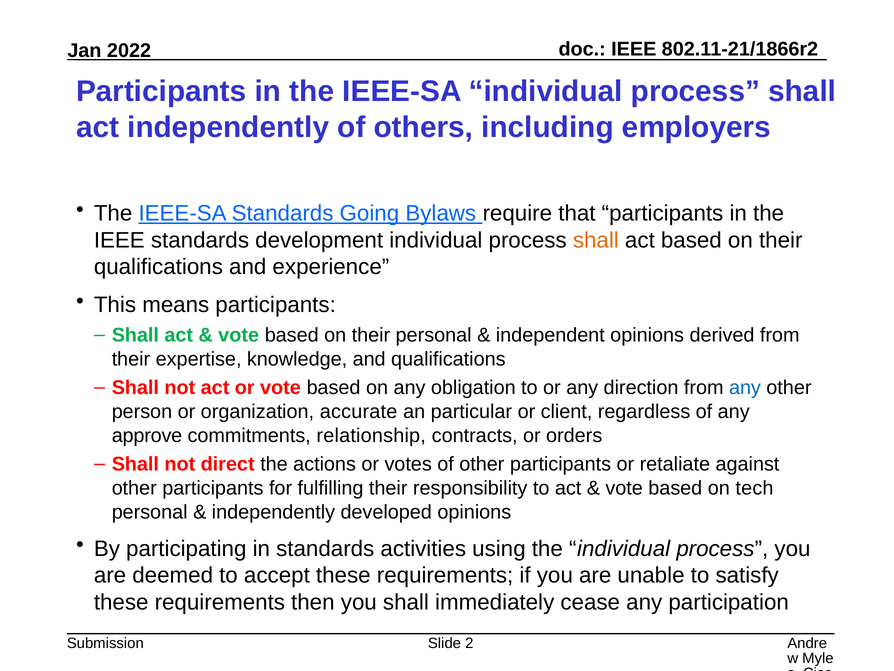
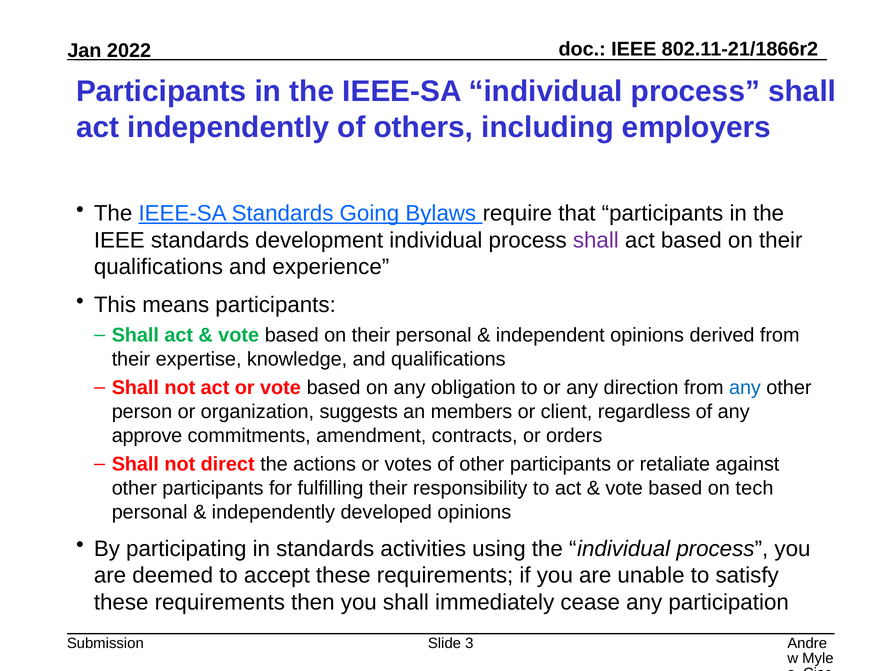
shall at (596, 240) colour: orange -> purple
accurate: accurate -> suggests
particular: particular -> members
relationship: relationship -> amendment
2: 2 -> 3
